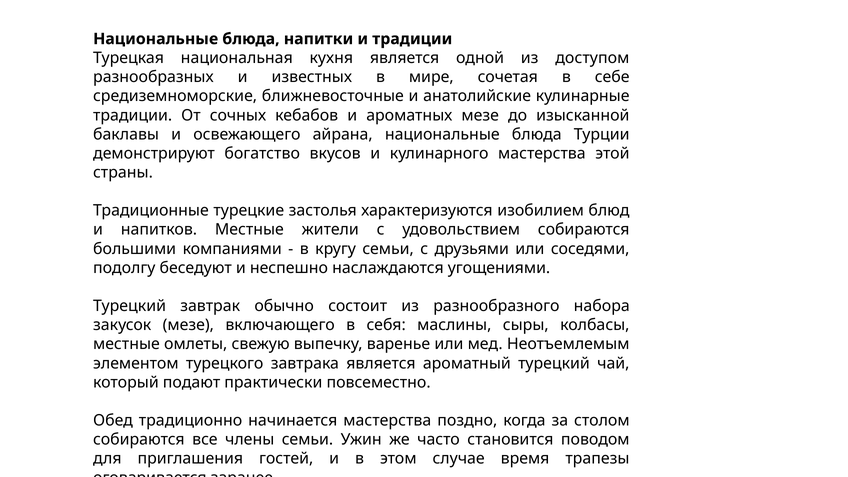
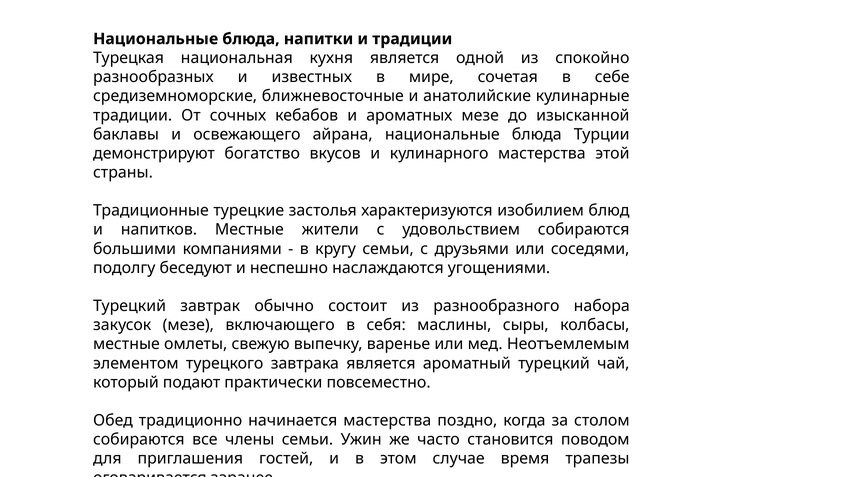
доступом: доступом -> спокойно
